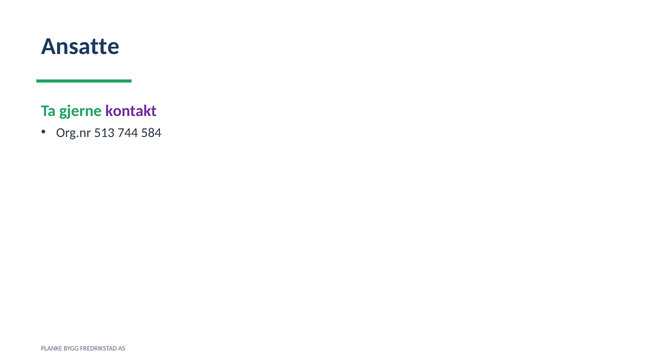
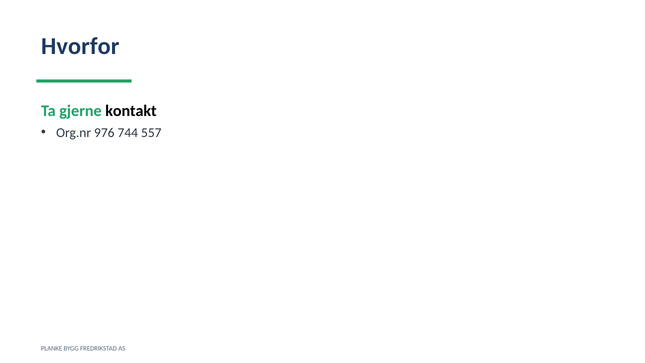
Ansatte: Ansatte -> Hvorfor
kontakt colour: purple -> black
513: 513 -> 976
584: 584 -> 557
